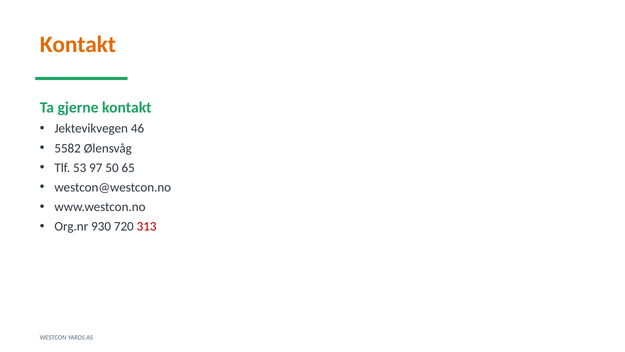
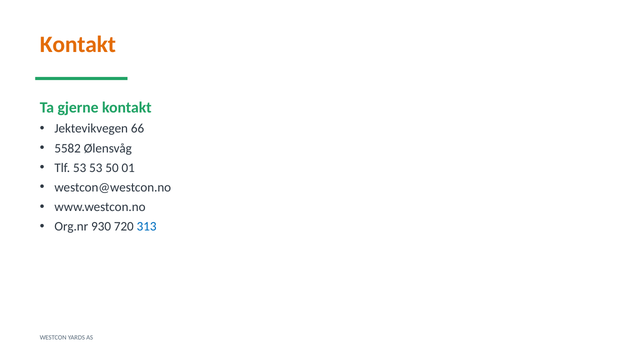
46: 46 -> 66
53 97: 97 -> 53
65: 65 -> 01
313 colour: red -> blue
